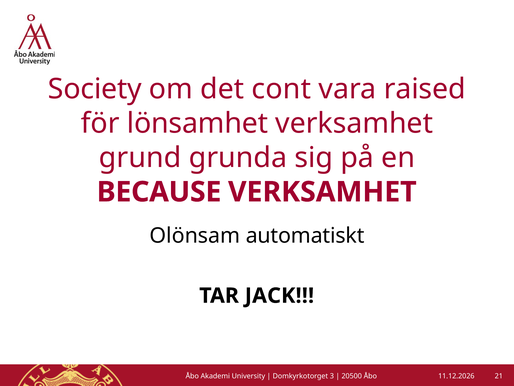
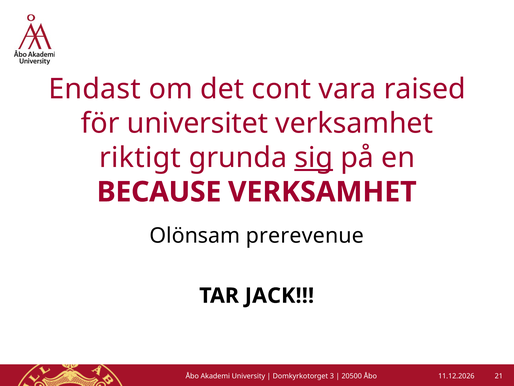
Society: Society -> Endast
lönsamhet: lönsamhet -> universitet
grund: grund -> riktigt
sig underline: none -> present
automatiskt: automatiskt -> prerevenue
